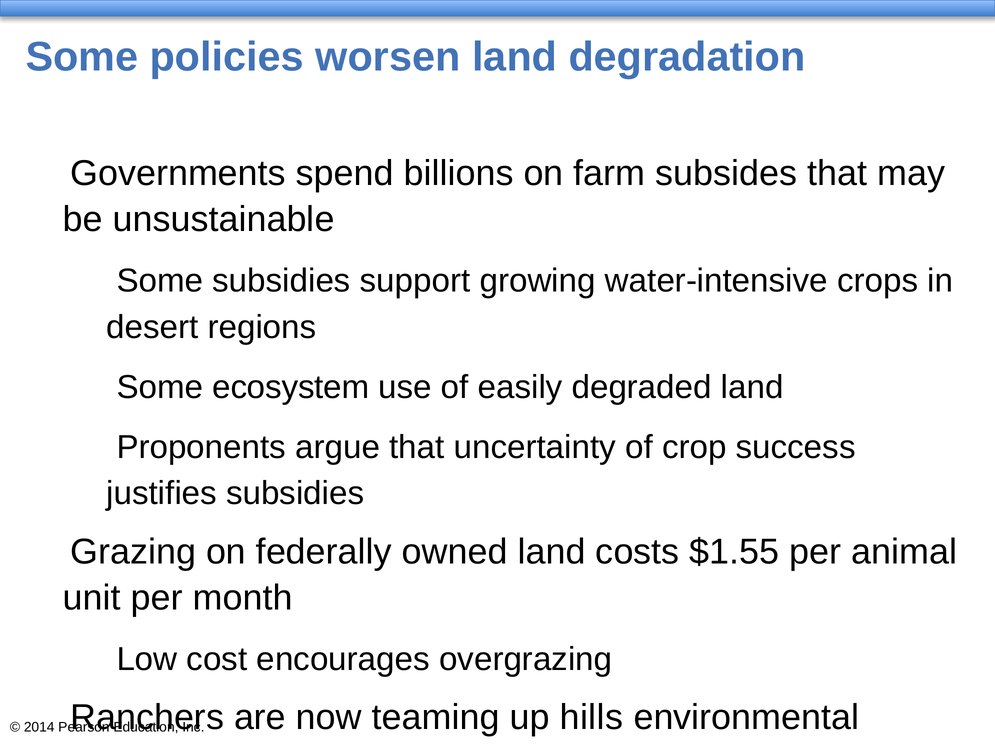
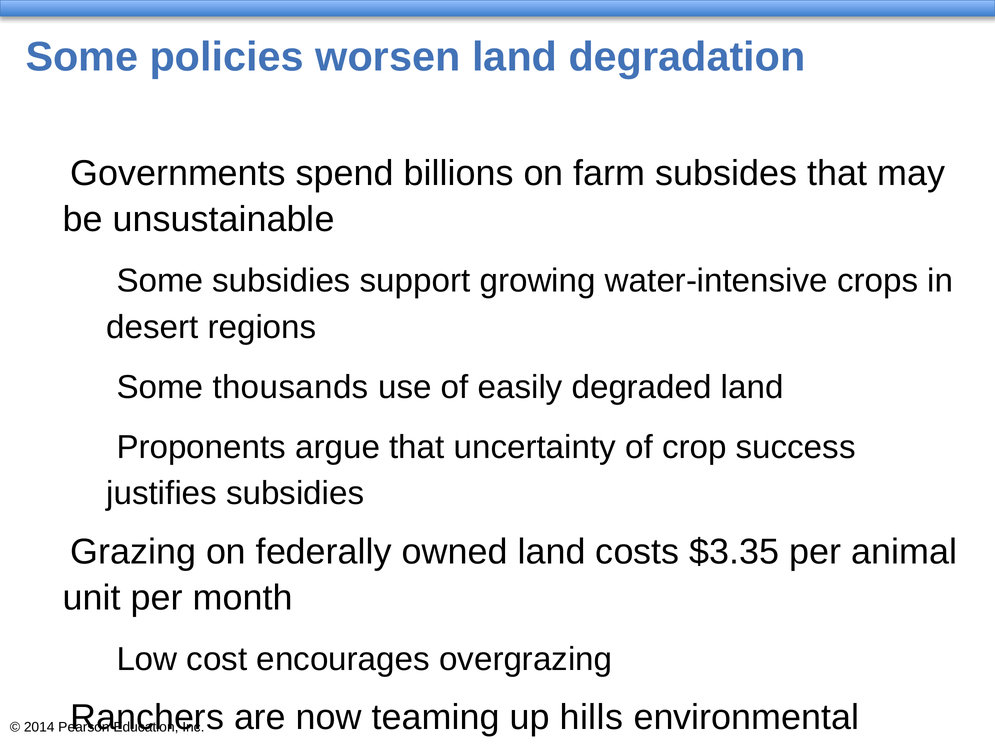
ecosystem: ecosystem -> thousands
$1.55: $1.55 -> $3.35
